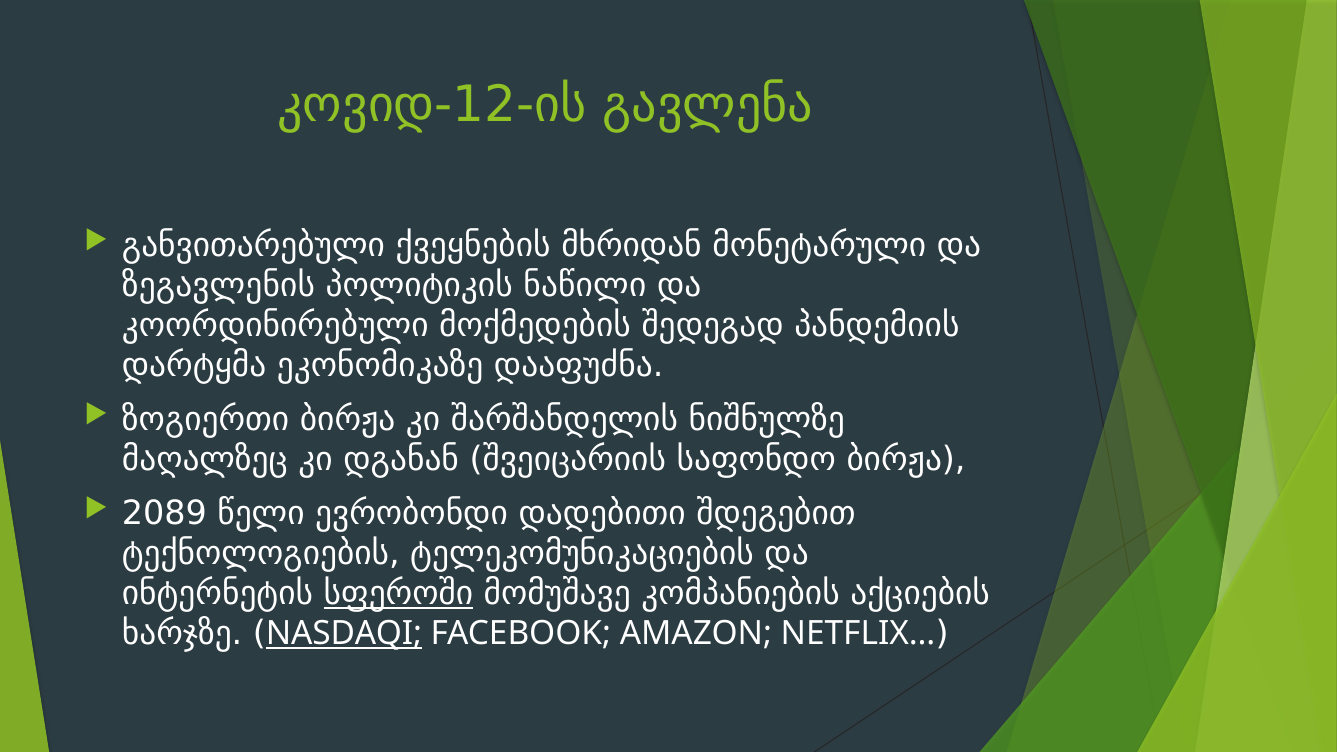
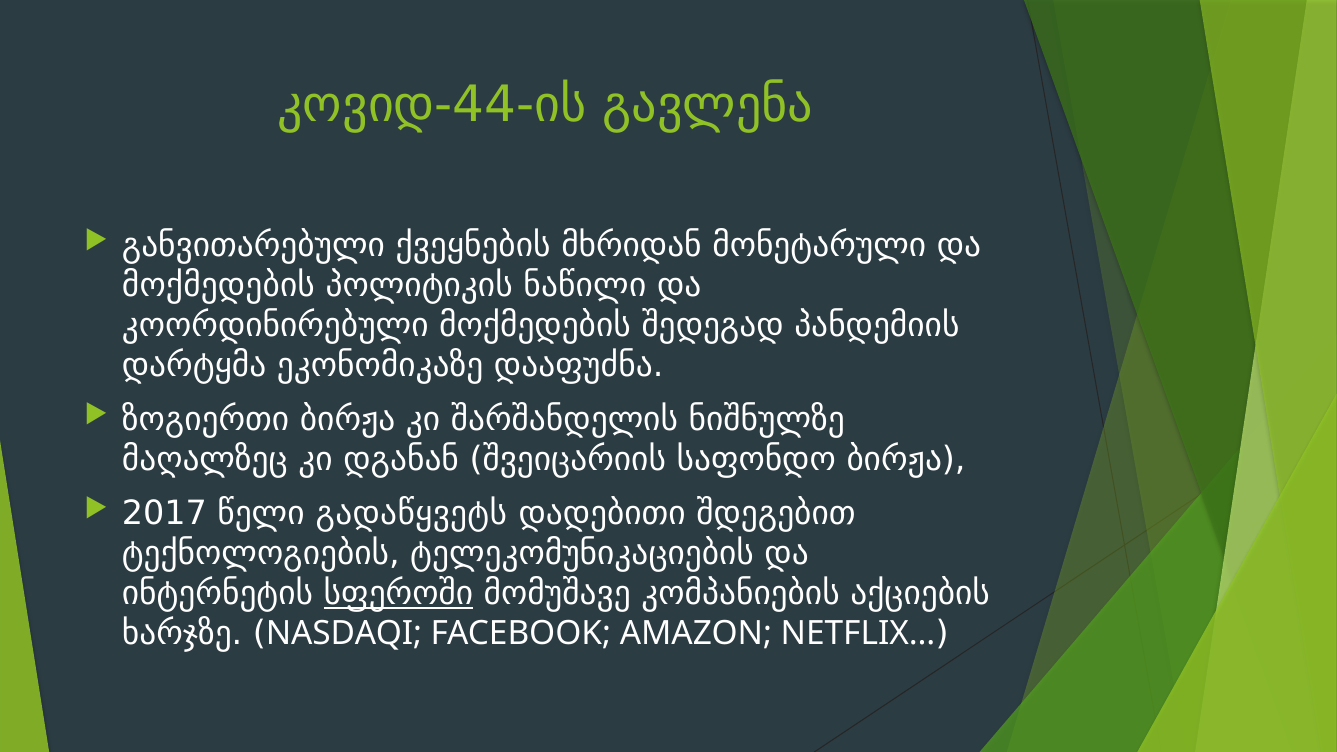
კოვიდ-12-ის: კოვიდ-12-ის -> კოვიდ-44-ის
ზეგავლენის at (218, 285): ზეგავლენის -> მოქმედების
2089: 2089 -> 2017
ევრობონდი: ევრობონდი -> გადაწყვეტს
NASDAQI underline: present -> none
